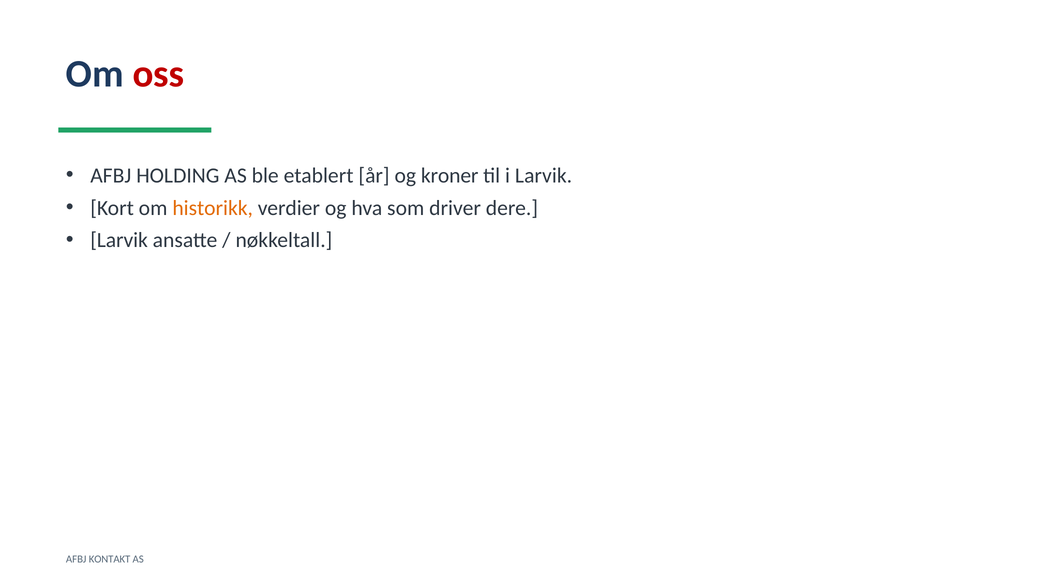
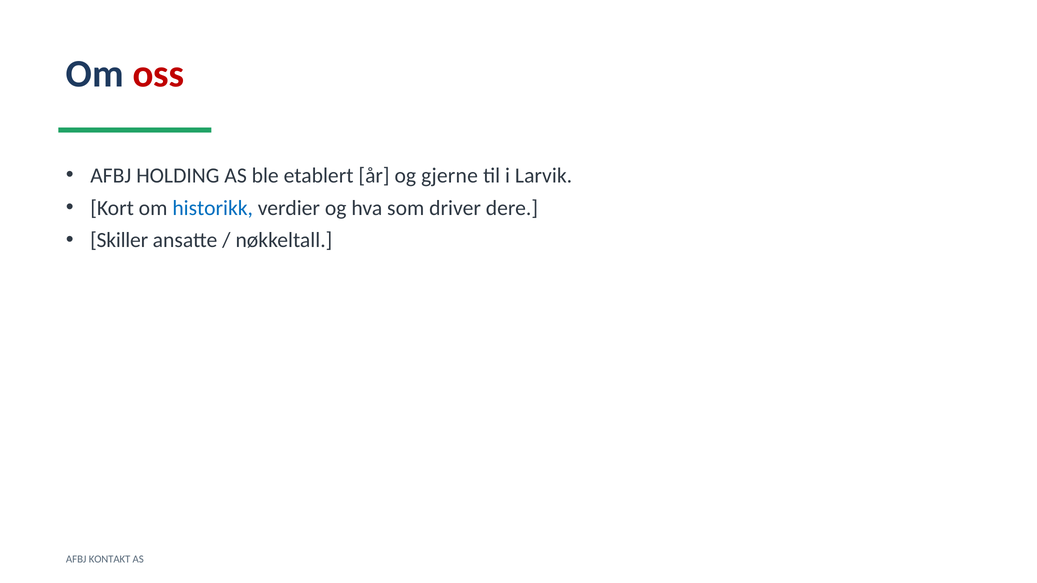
kroner: kroner -> gjerne
historikk colour: orange -> blue
Larvik at (119, 240): Larvik -> Skiller
